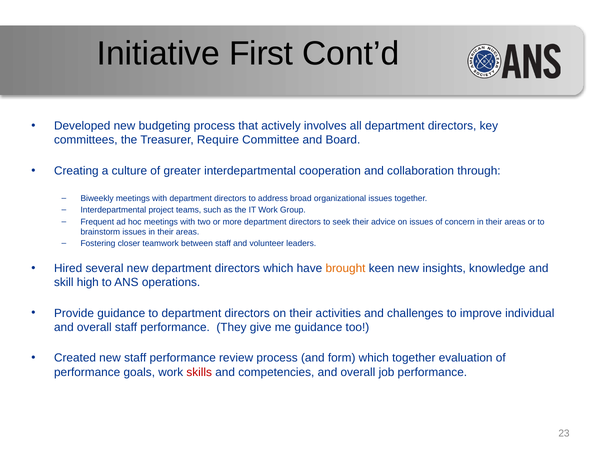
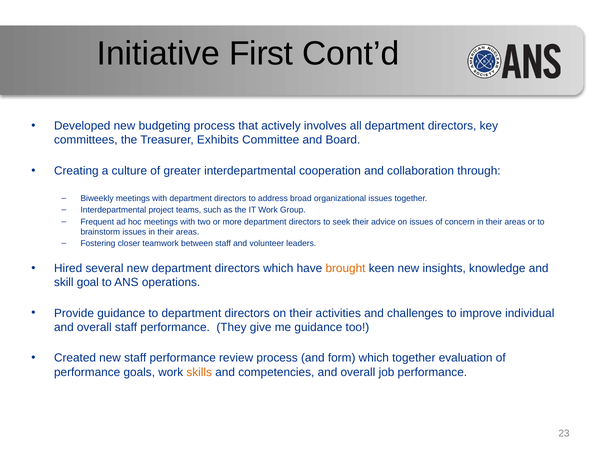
Require: Require -> Exhibits
high: high -> goal
skills colour: red -> orange
